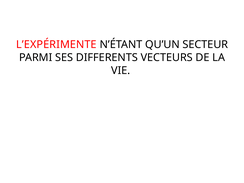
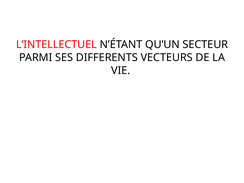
L’EXPÉRIMENTE: L’EXPÉRIMENTE -> L’INTELLECTUEL
